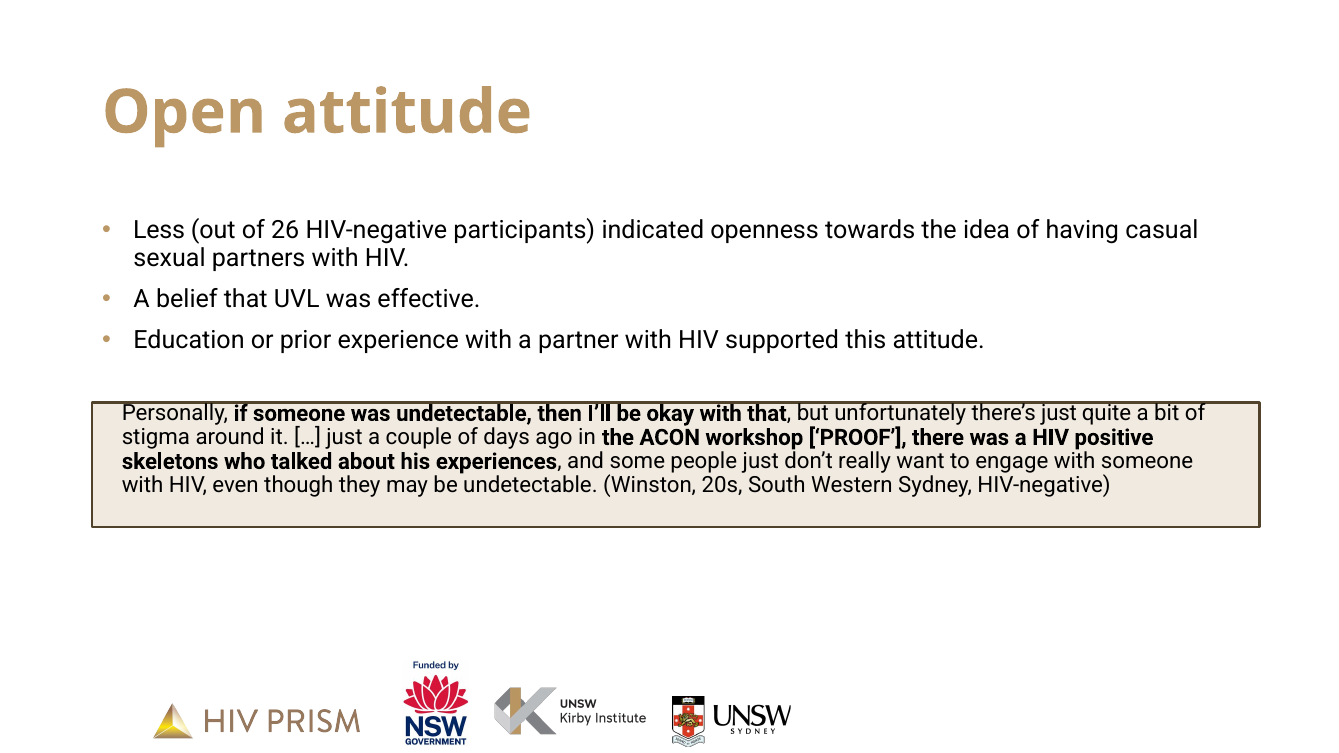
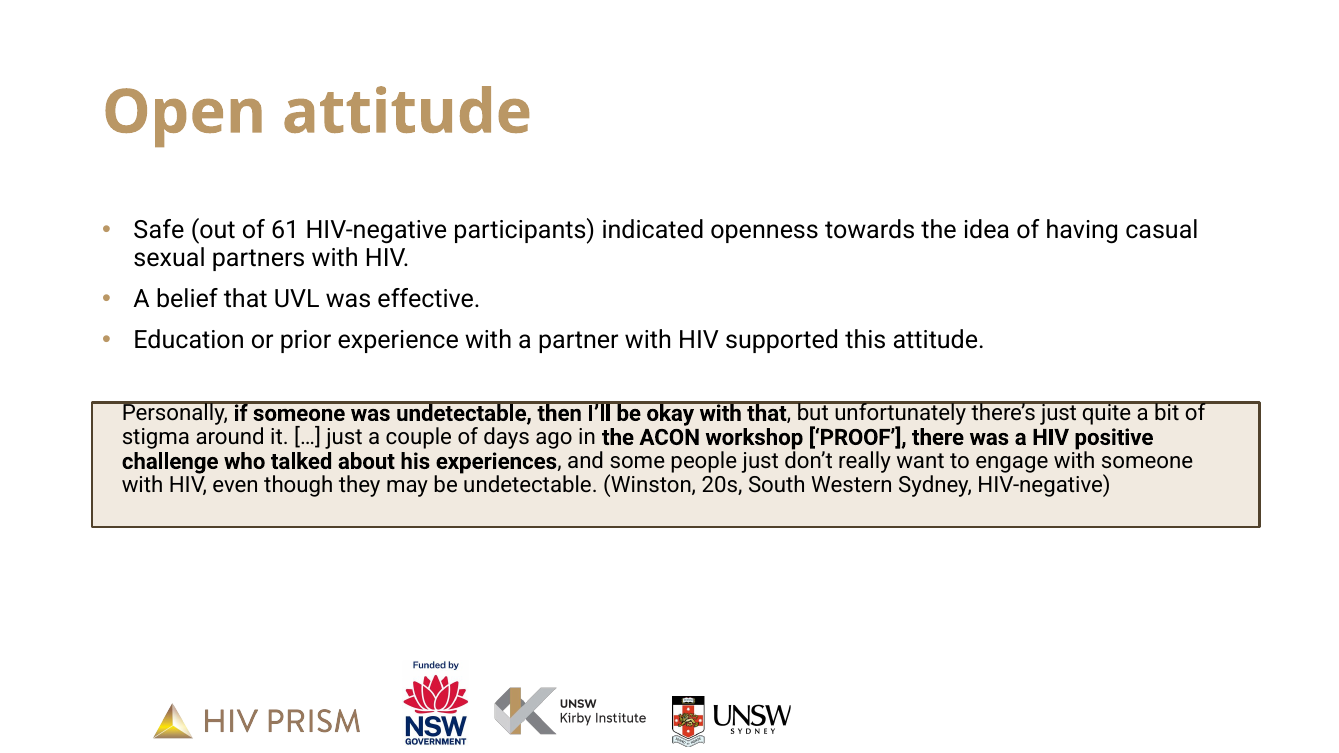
Less: Less -> Safe
26: 26 -> 61
skeletons: skeletons -> challenge
